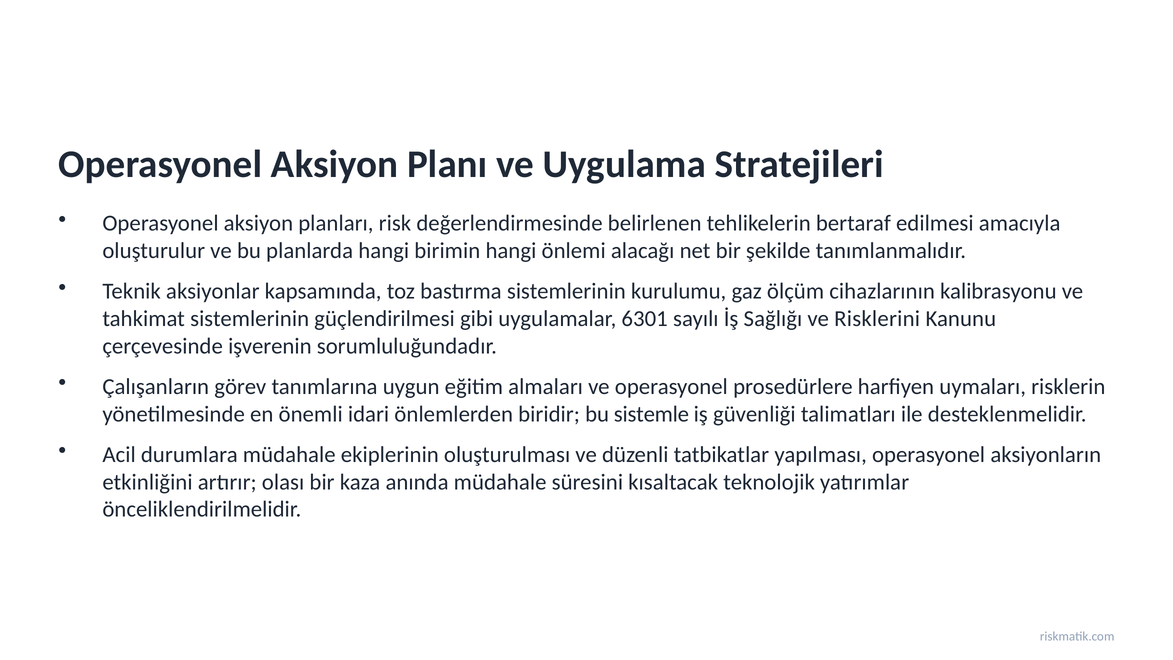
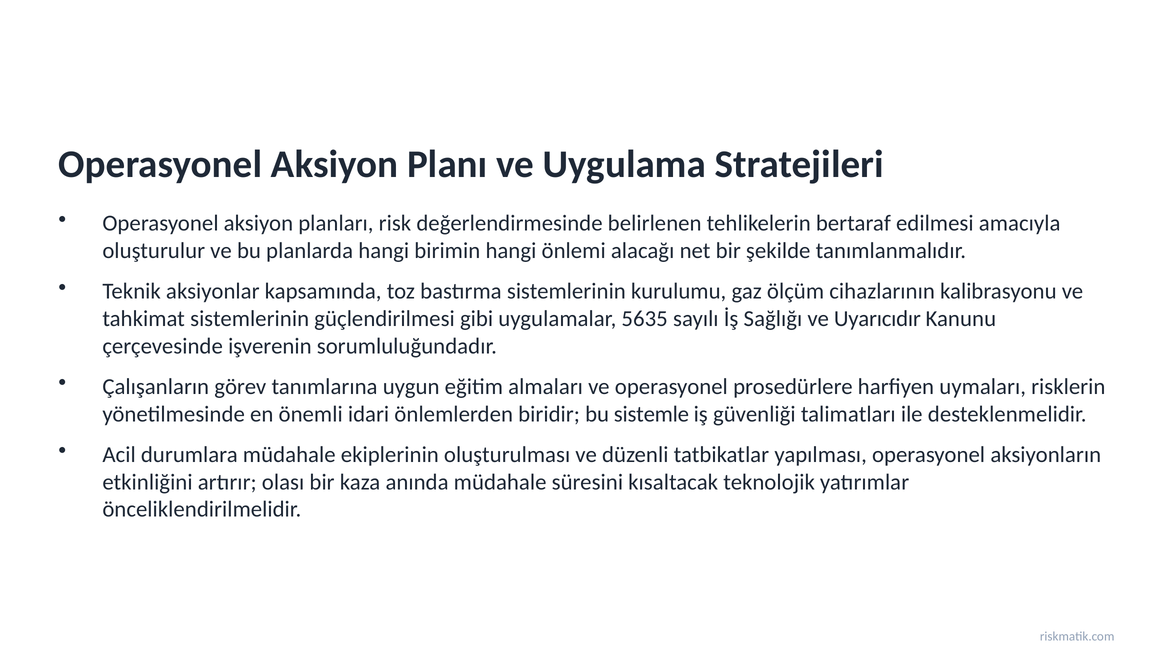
6301: 6301 -> 5635
Risklerini: Risklerini -> Uyarıcıdır
